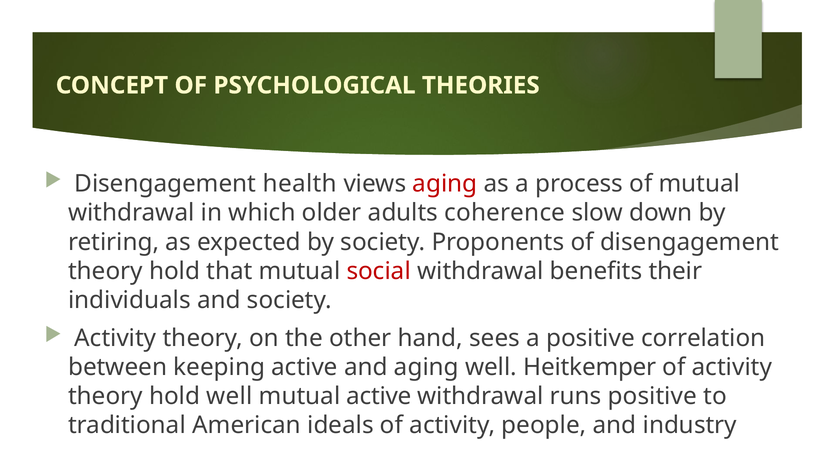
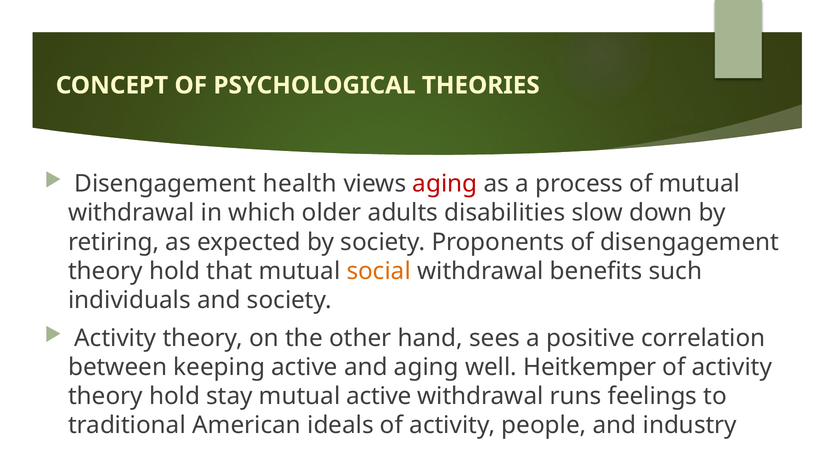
coherence: coherence -> disabilities
social colour: red -> orange
their: their -> such
hold well: well -> stay
runs positive: positive -> feelings
